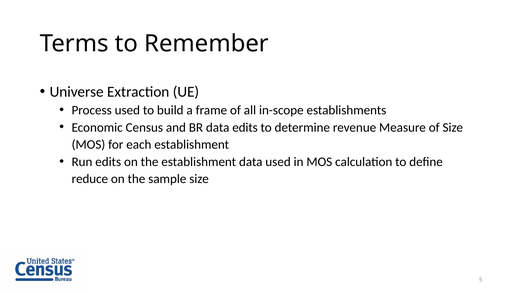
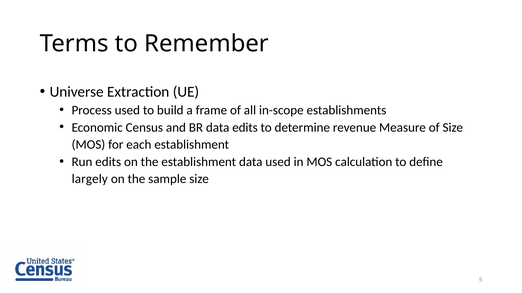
reduce: reduce -> largely
